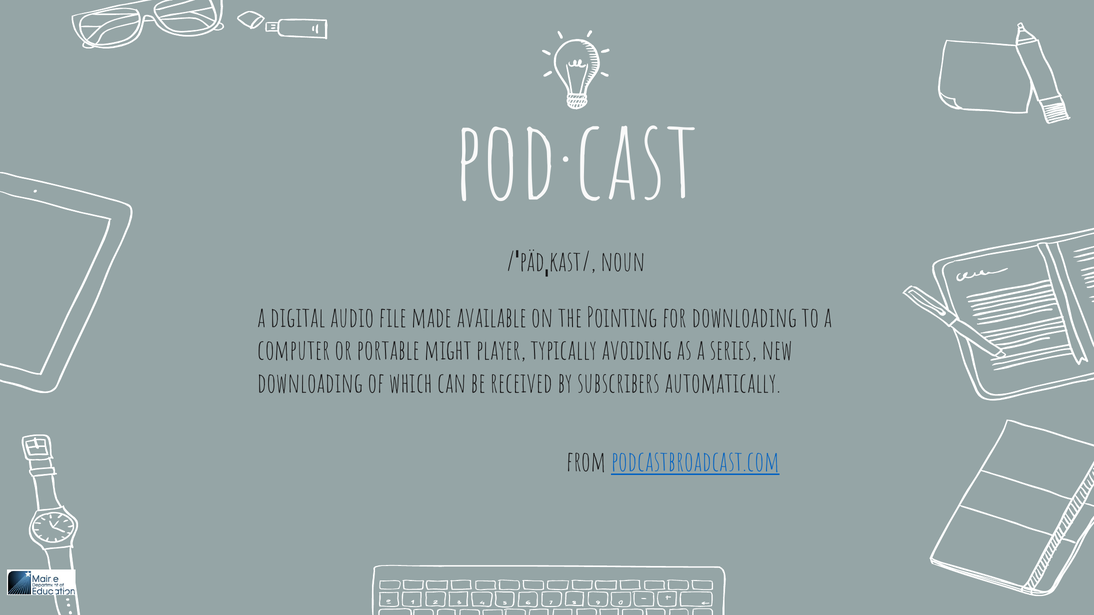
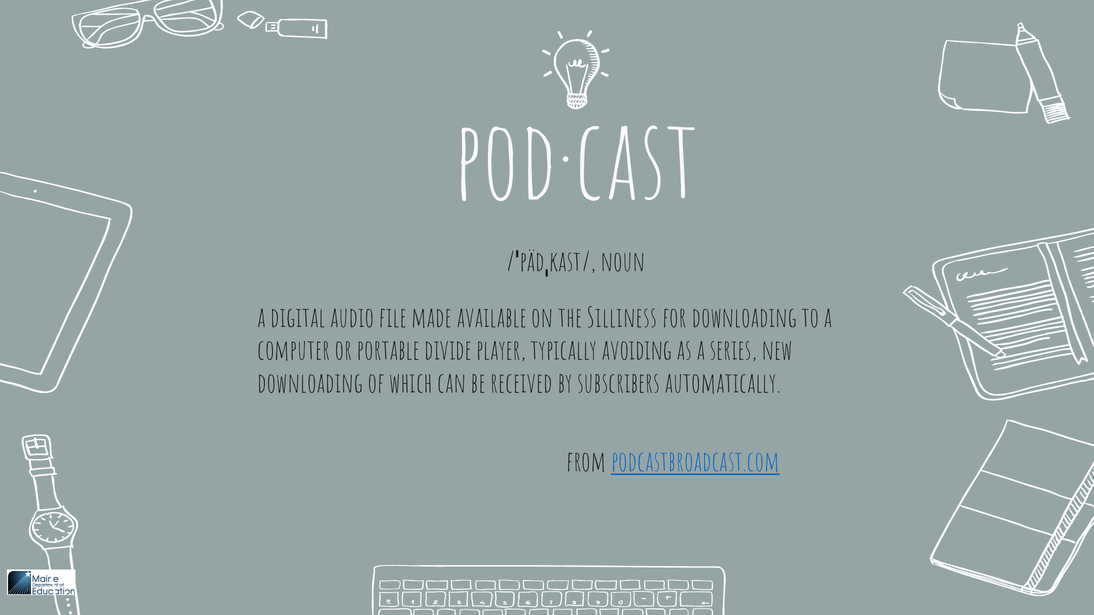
Pointing: Pointing -> Silliness
might: might -> divide
